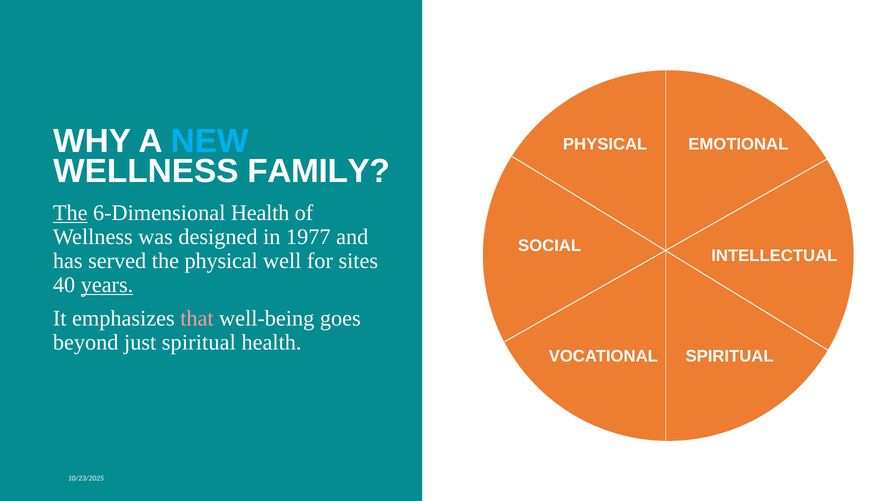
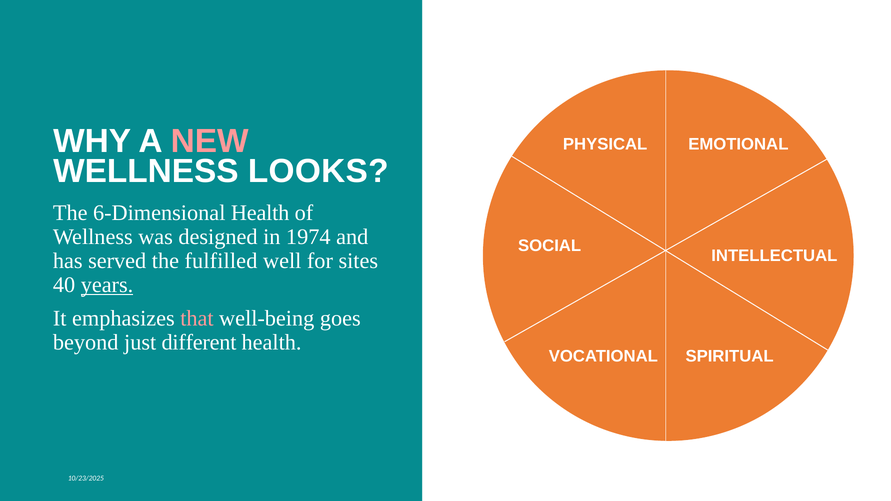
NEW colour: light blue -> pink
FAMILY: FAMILY -> LOOKS
The at (70, 213) underline: present -> none
1977: 1977 -> 1974
the physical: physical -> fulfilled
just spiritual: spiritual -> different
